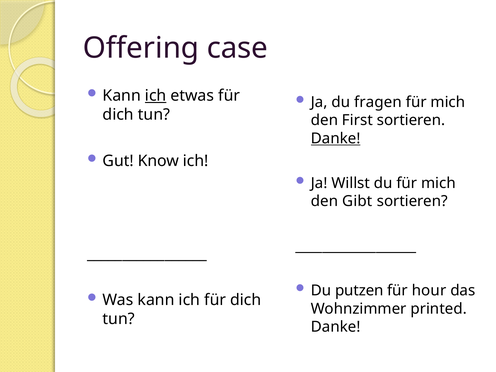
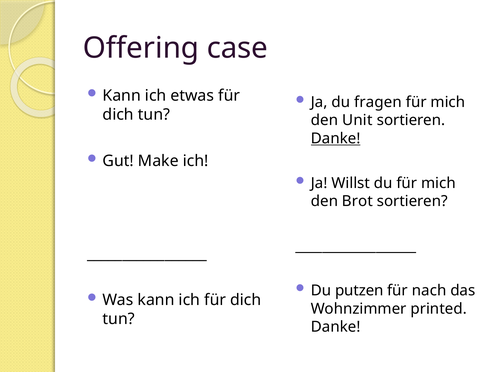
ich at (156, 96) underline: present -> none
First: First -> Unit
Know: Know -> Make
Gibt: Gibt -> Brot
hour: hour -> nach
